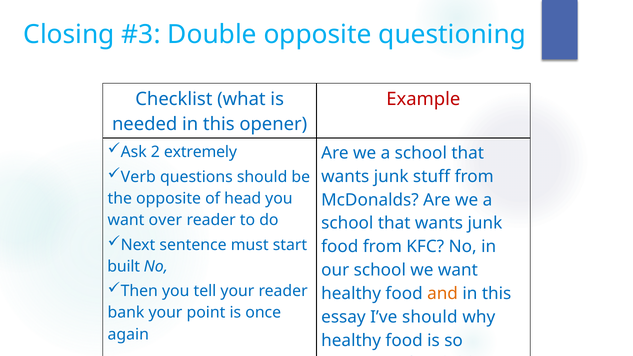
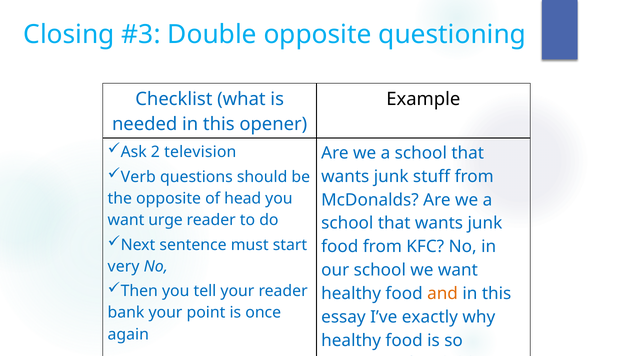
Example colour: red -> black
extremely: extremely -> television
over: over -> urge
built: built -> very
I’ve should: should -> exactly
